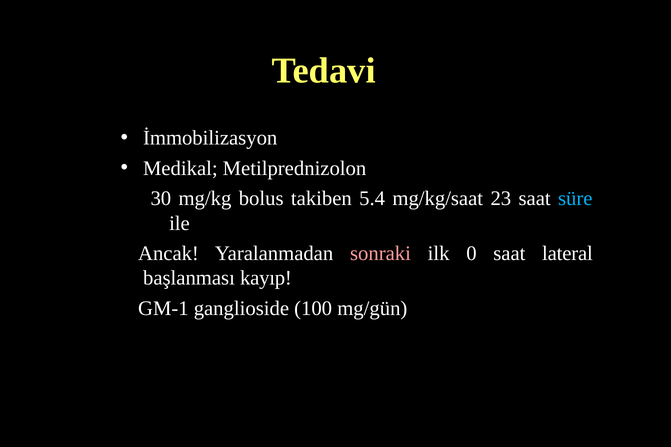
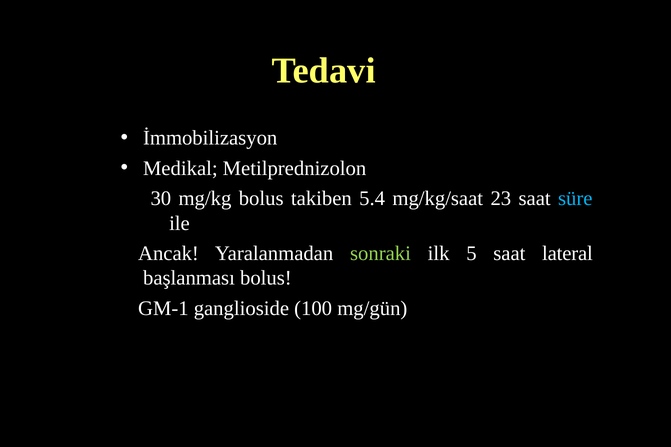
sonraki colour: pink -> light green
0: 0 -> 5
başlanması kayıp: kayıp -> bolus
